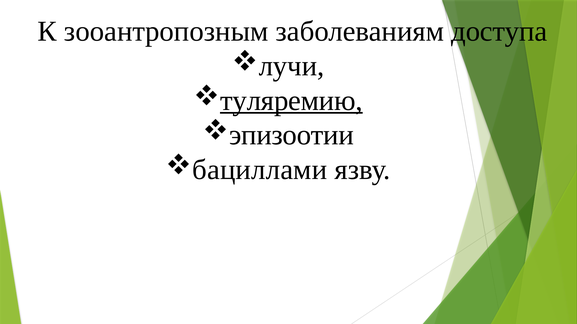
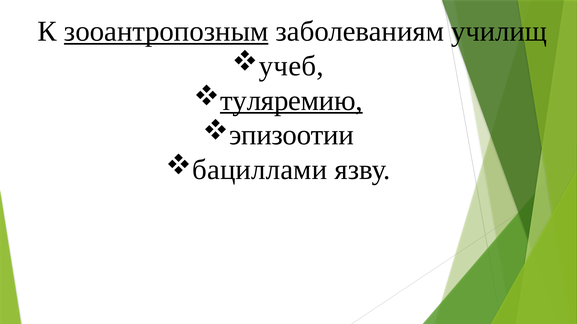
зооантропозным underline: none -> present
доступа: доступа -> училищ
лучи: лучи -> учеб
